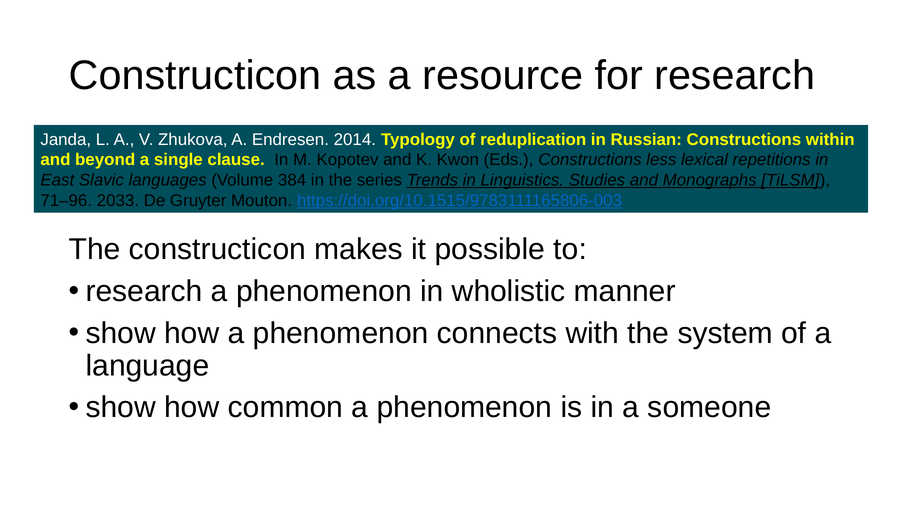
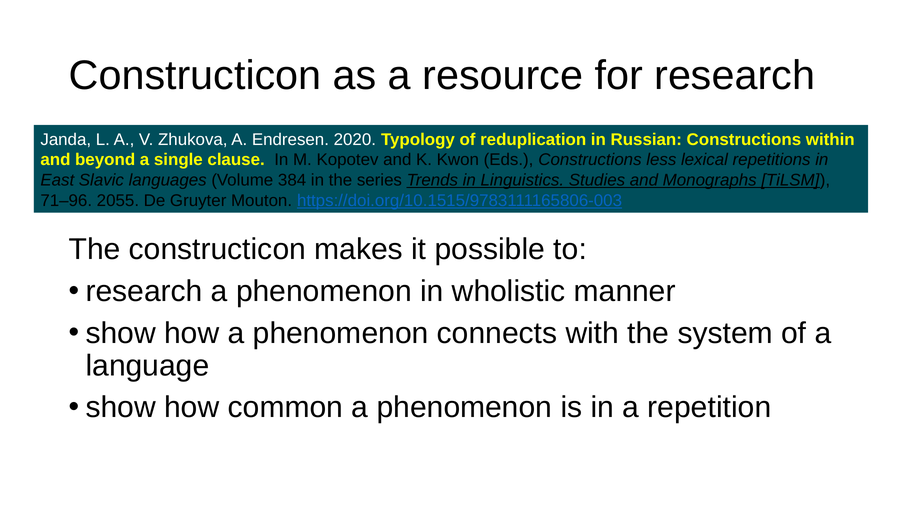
2014: 2014 -> 2020
2033: 2033 -> 2055
someone: someone -> repetition
